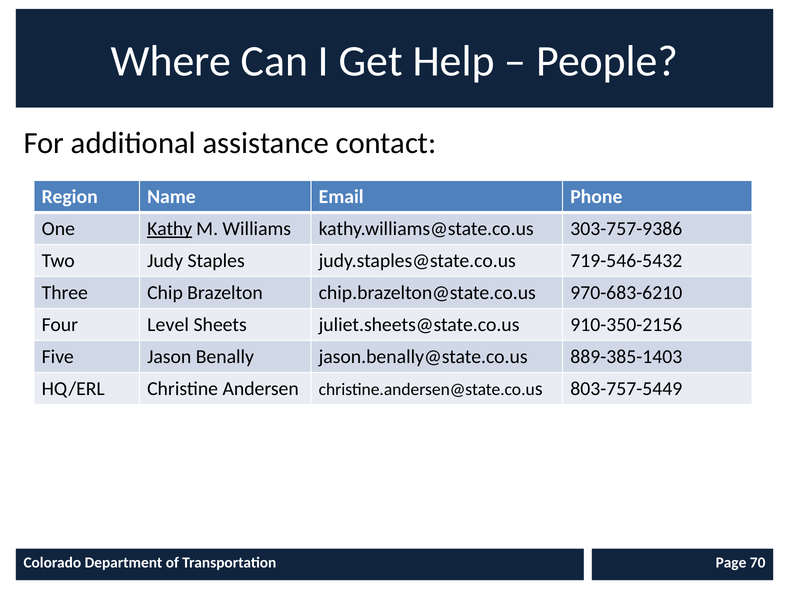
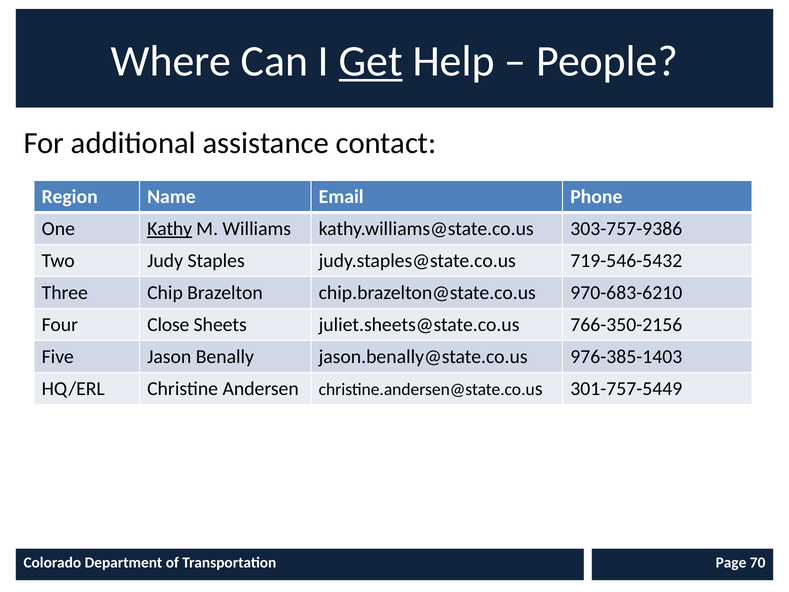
Get underline: none -> present
Level: Level -> Close
910-350-2156: 910-350-2156 -> 766-350-2156
889-385-1403: 889-385-1403 -> 976-385-1403
803-757-5449: 803-757-5449 -> 301-757-5449
